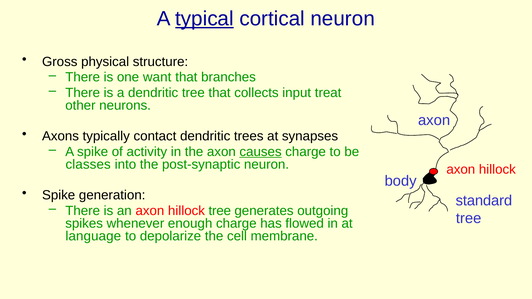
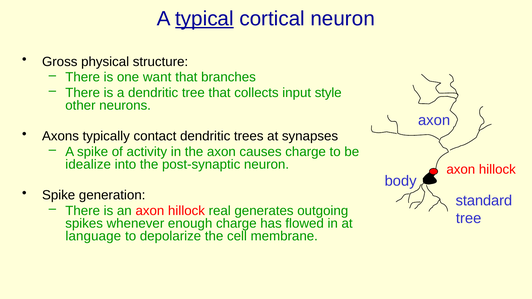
treat: treat -> style
causes underline: present -> none
classes: classes -> idealize
hillock tree: tree -> real
